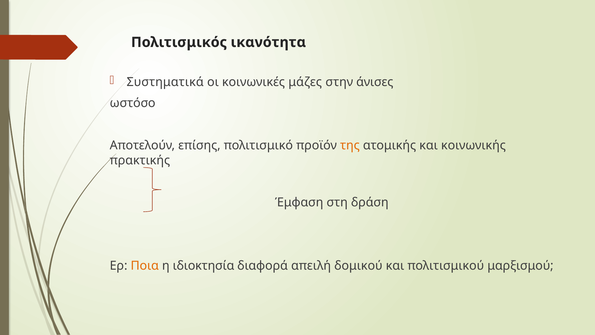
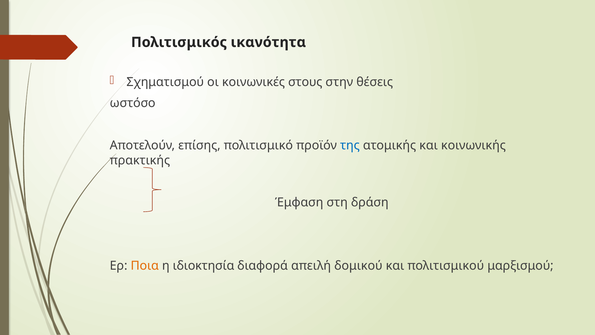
Συστηματικά: Συστηματικά -> Σχηματισμού
μάζες: μάζες -> στους
άνισες: άνισες -> θέσεις
της colour: orange -> blue
